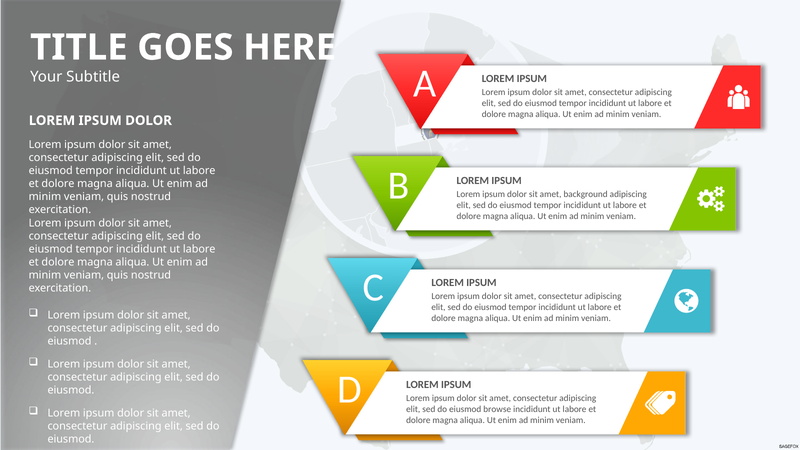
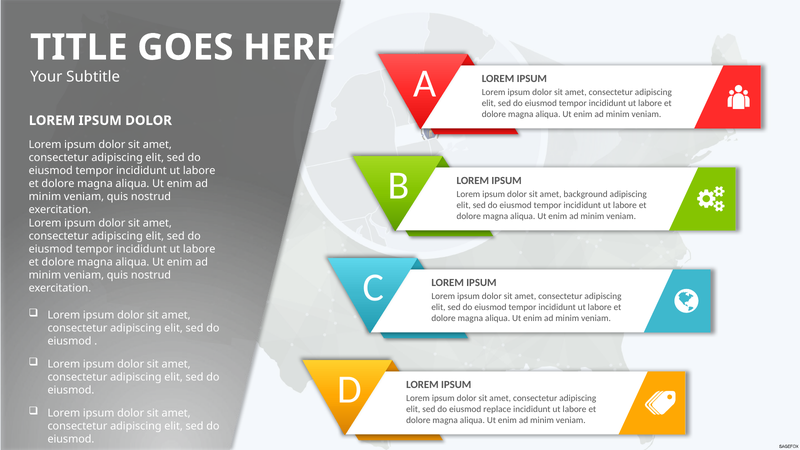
browse: browse -> replace
